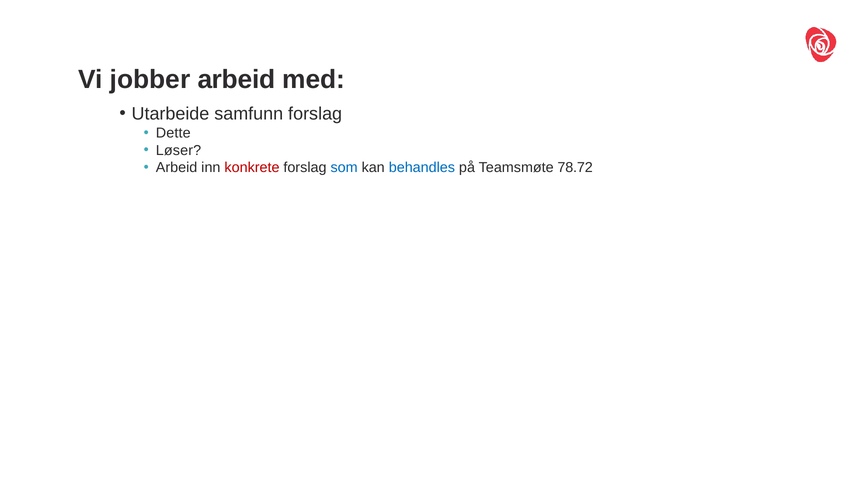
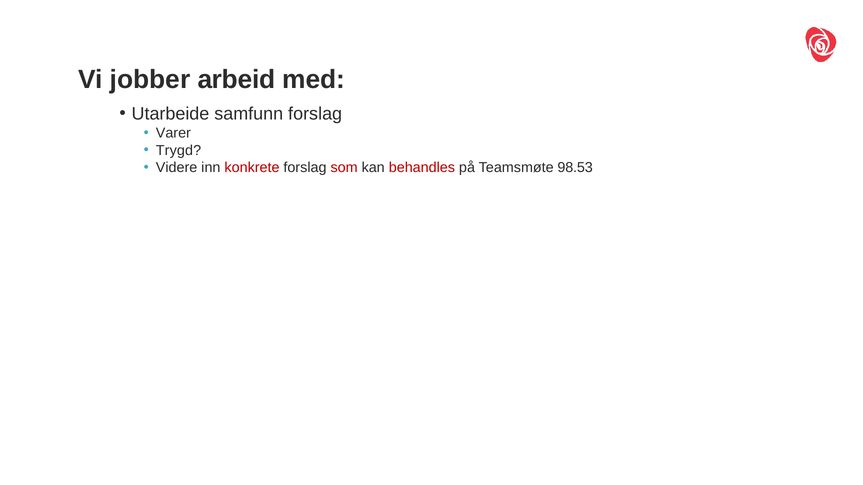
Dette: Dette -> Varer
Løser: Løser -> Trygd
Arbeid at (177, 168): Arbeid -> Videre
som colour: blue -> red
behandles colour: blue -> red
78.72: 78.72 -> 98.53
